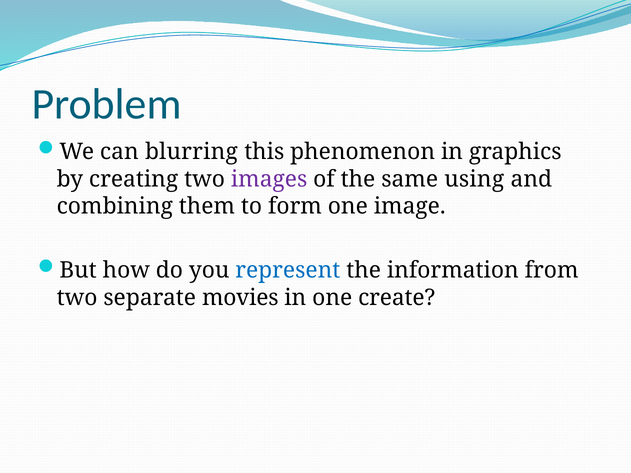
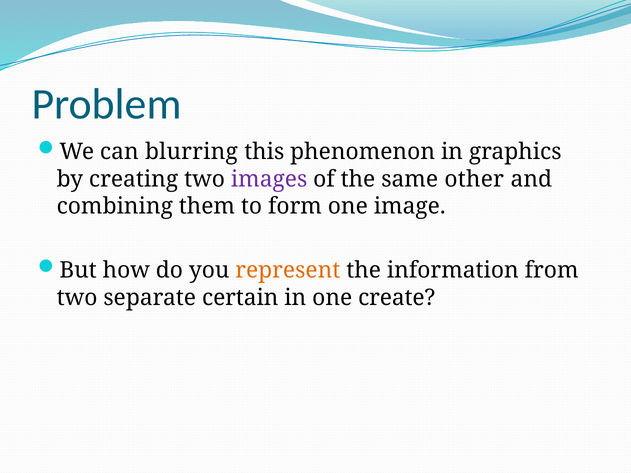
using: using -> other
represent colour: blue -> orange
movies: movies -> certain
